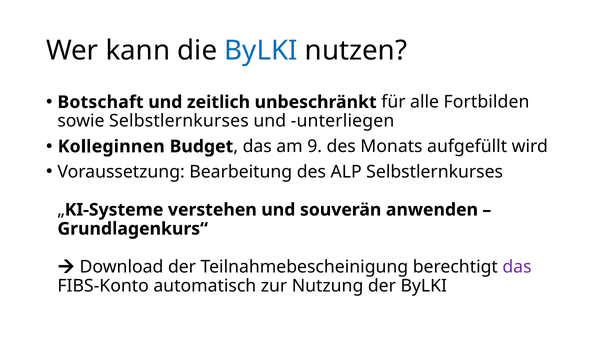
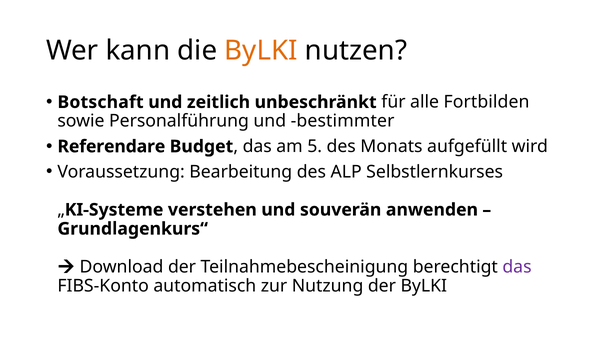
ByLKI at (261, 51) colour: blue -> orange
sowie Selbstlernkurses: Selbstlernkurses -> Personalführung
unterliegen: unterliegen -> bestimmter
Kolleginnen: Kolleginnen -> Referendare
9: 9 -> 5
